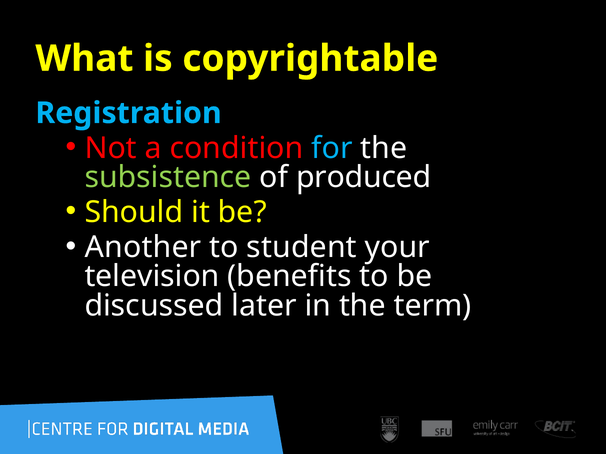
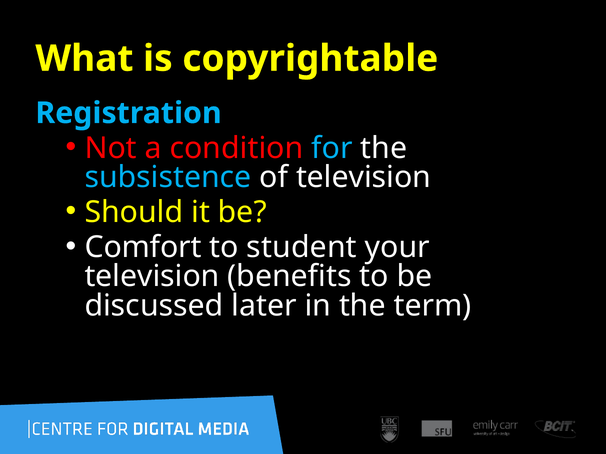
subsistence colour: light green -> light blue
of produced: produced -> television
Another: Another -> Comfort
